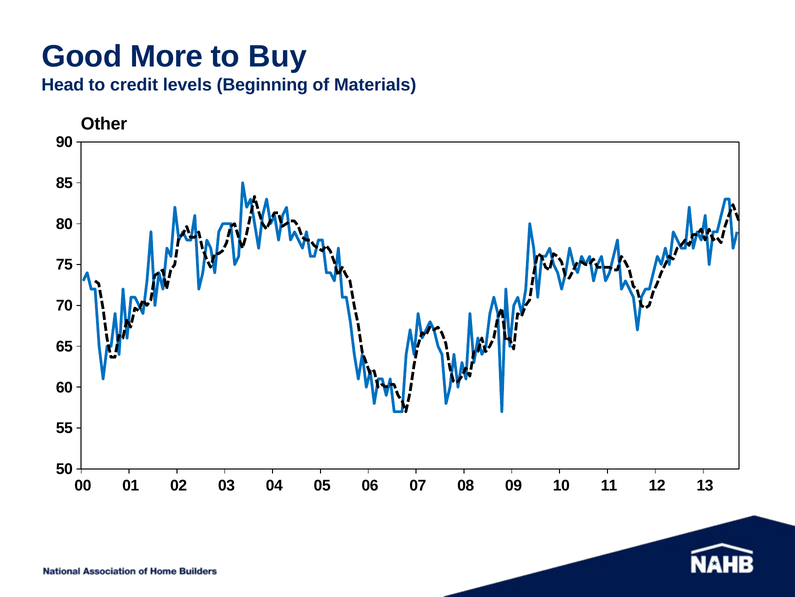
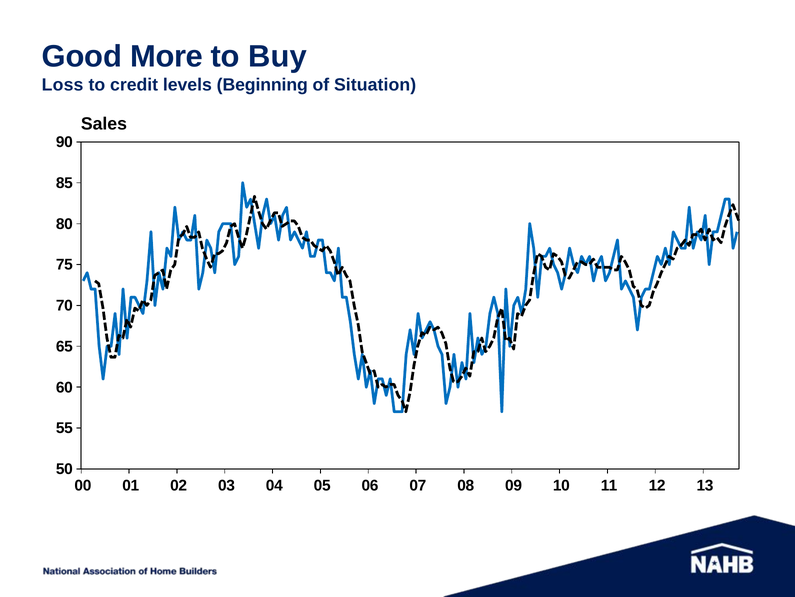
Head: Head -> Loss
Materials: Materials -> Situation
Other: Other -> Sales
